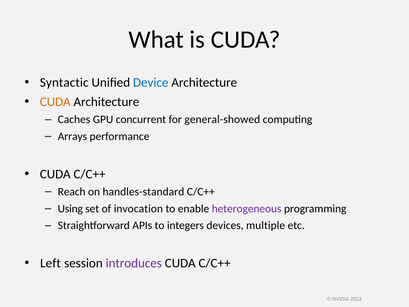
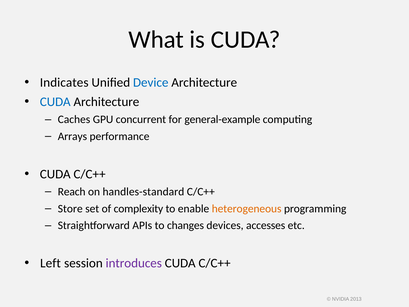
Syntactic: Syntactic -> Indicates
CUDA at (55, 102) colour: orange -> blue
general-showed: general-showed -> general-example
Using: Using -> Store
invocation: invocation -> complexity
heterogeneous colour: purple -> orange
integers: integers -> changes
multiple: multiple -> accesses
